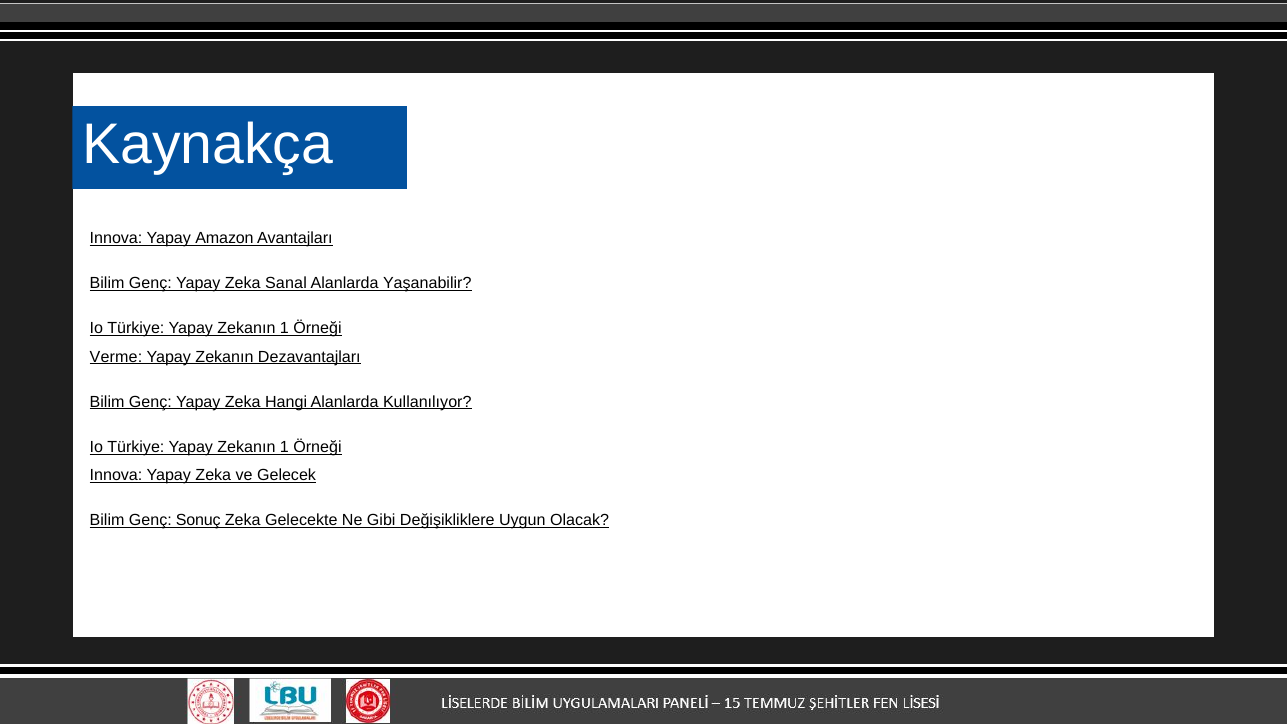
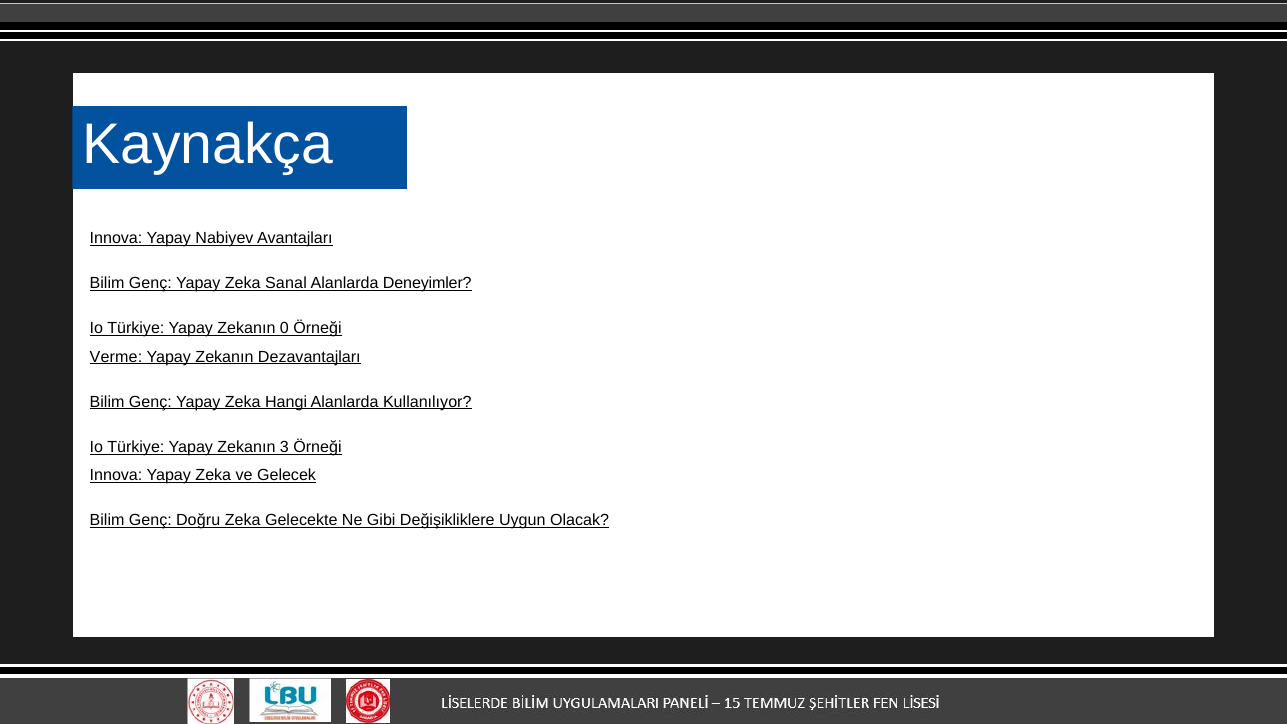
Amazon: Amazon -> Nabiyev
Yaşanabilir: Yaşanabilir -> Deneyimler
1 at (284, 329): 1 -> 0
1 at (284, 447): 1 -> 3
Sonuç: Sonuç -> Doğru
